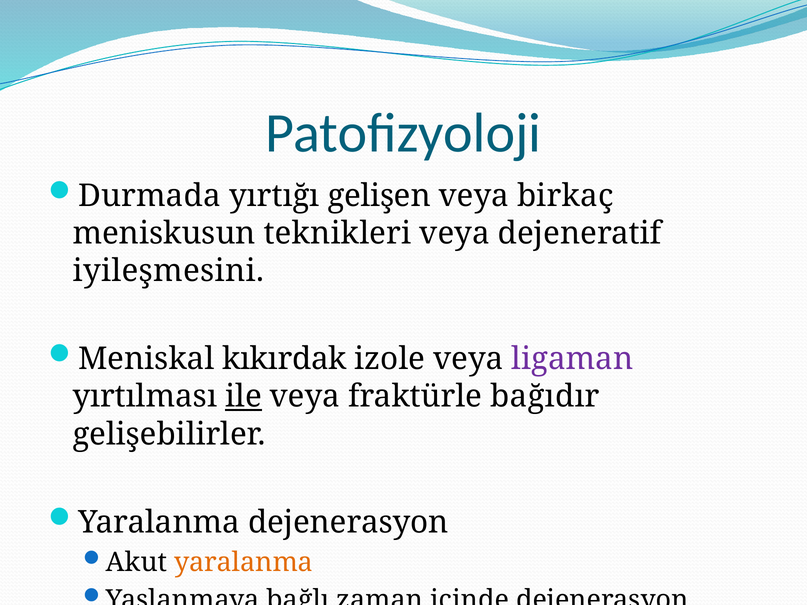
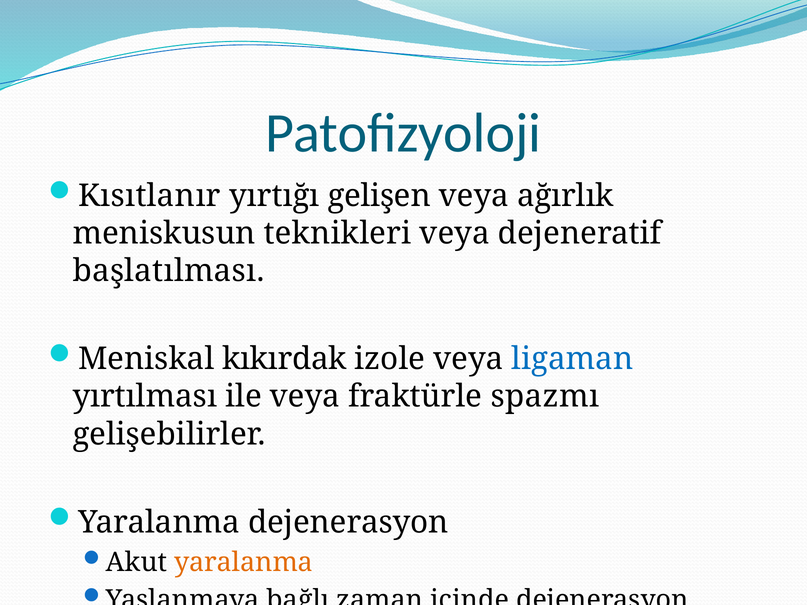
Durmada: Durmada -> Kısıtlanır
birkaç: birkaç -> ağırlık
iyileşmesini: iyileşmesini -> başlatılması
ligaman colour: purple -> blue
ile underline: present -> none
bağıdır: bağıdır -> spazmı
